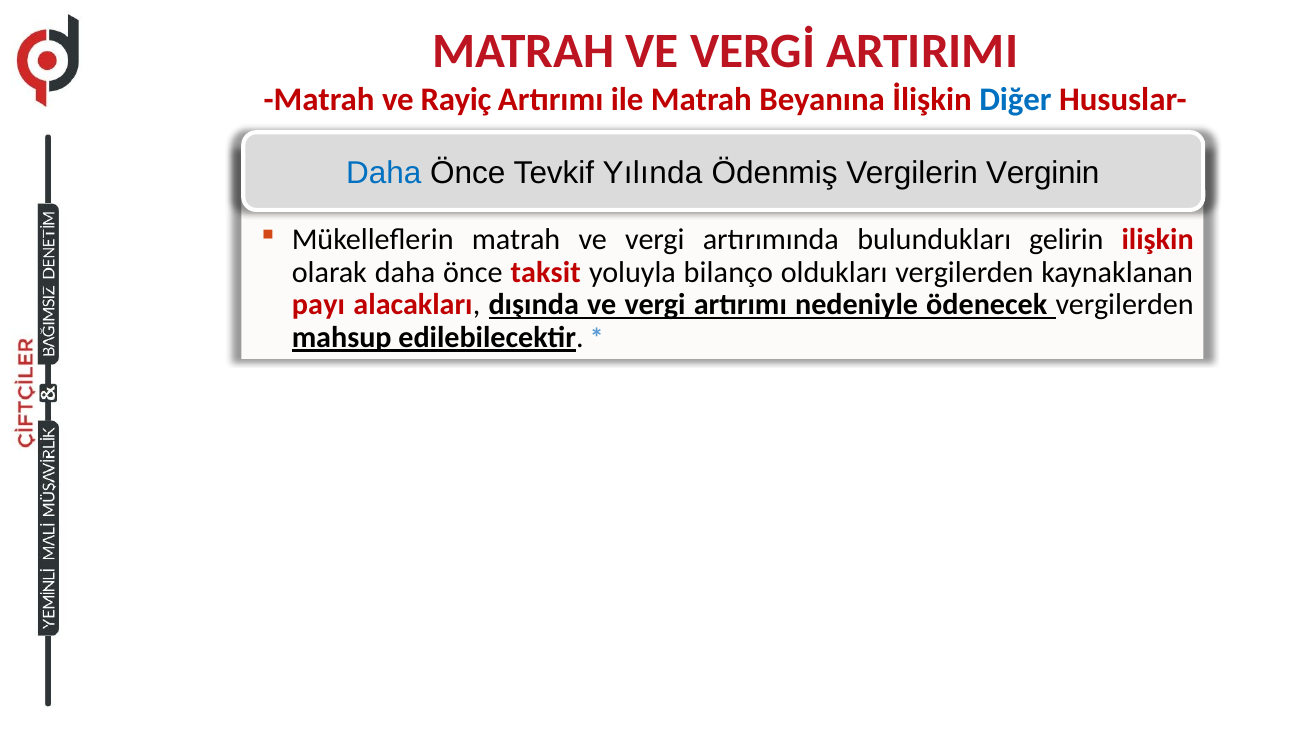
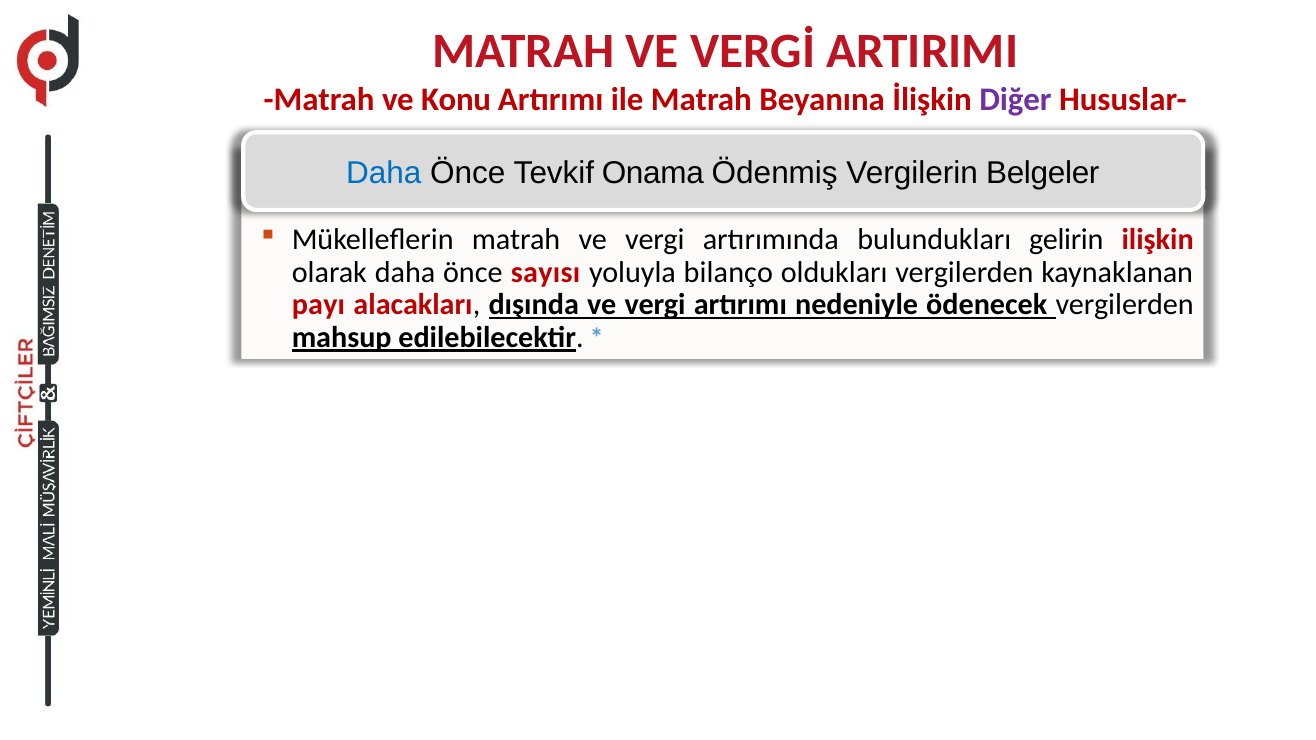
Rayiç: Rayiç -> Konu
Diğer colour: blue -> purple
Yılında: Yılında -> Onama
Verginin: Verginin -> Belgeler
taksit: taksit -> sayısı
